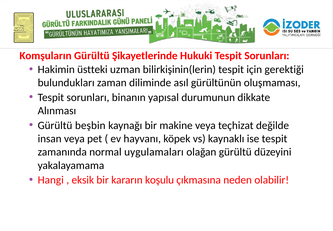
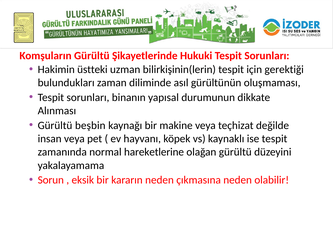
uygulamaları: uygulamaları -> hareketlerine
Hangi: Hangi -> Sorun
kararın koşulu: koşulu -> neden
